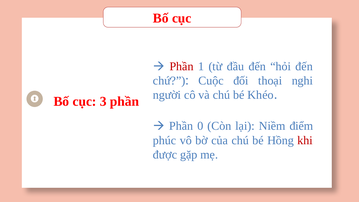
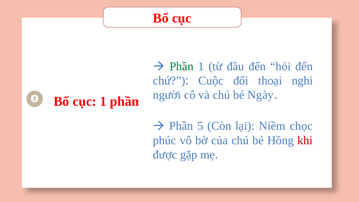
Phần at (182, 66) colour: red -> green
Khéo: Khéo -> Ngày
cục 3: 3 -> 1
0: 0 -> 5
điểm: điểm -> chọc
